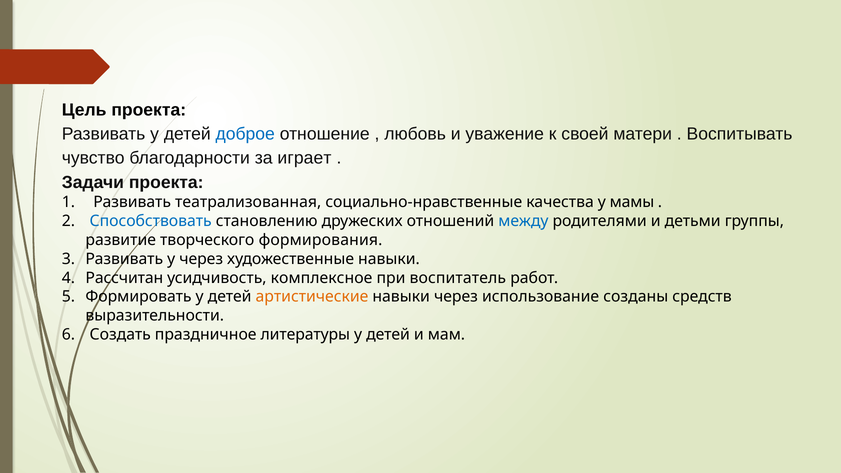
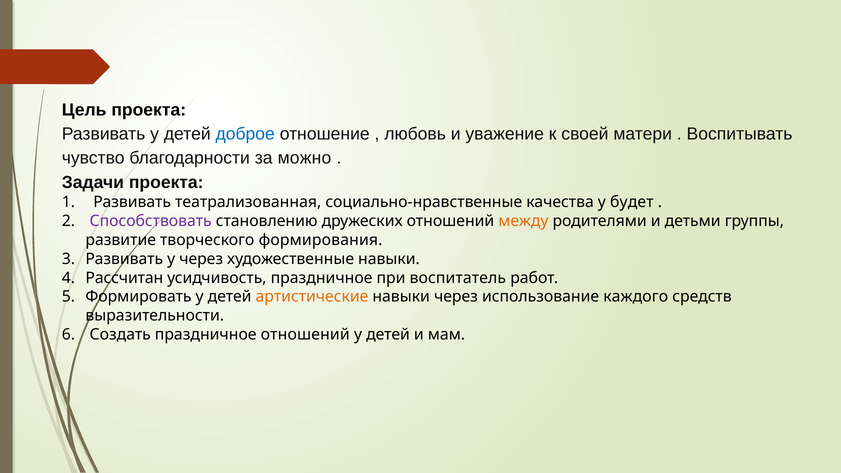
играет: играет -> можно
мамы: мамы -> будет
Способствовать colour: blue -> purple
между colour: blue -> orange
усидчивость комплексное: комплексное -> праздничное
созданы: созданы -> каждого
праздничное литературы: литературы -> отношений
